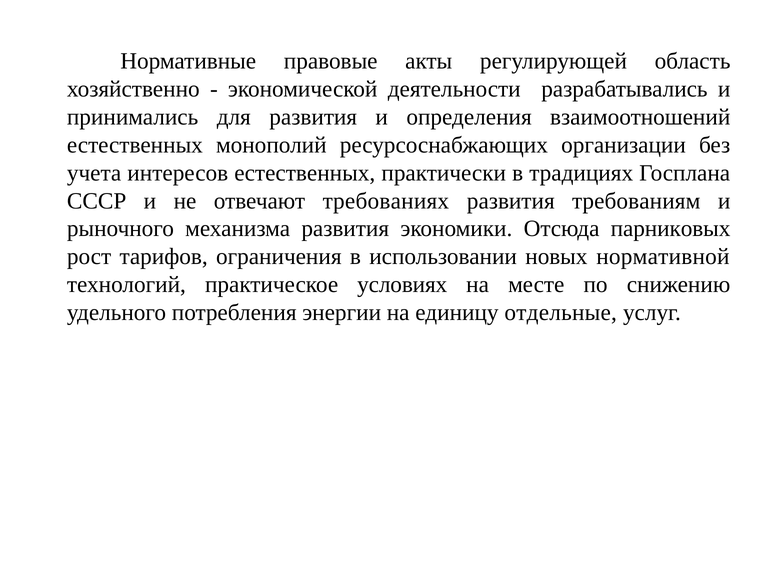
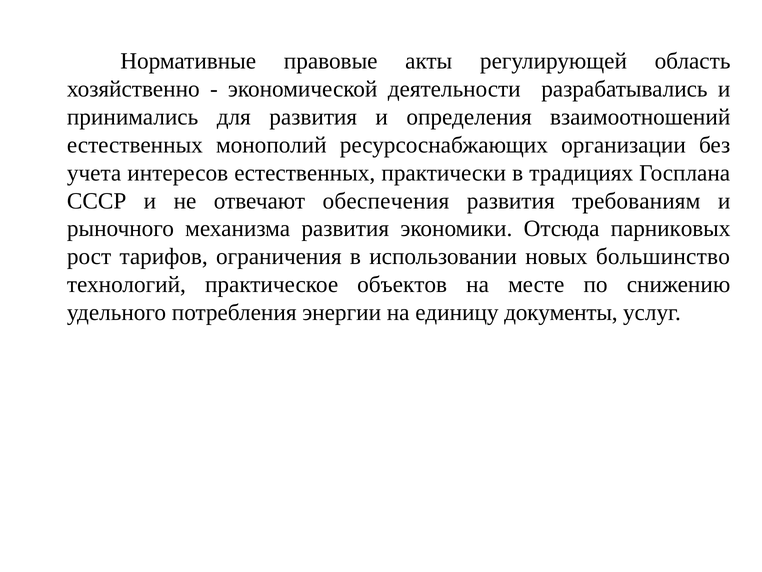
требованиях: требованиях -> обеспечения
нормативной: нормативной -> большинство
условиях: условиях -> объектов
отдельные: отдельные -> документы
